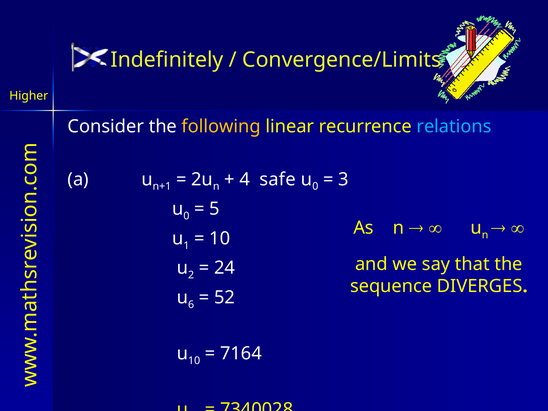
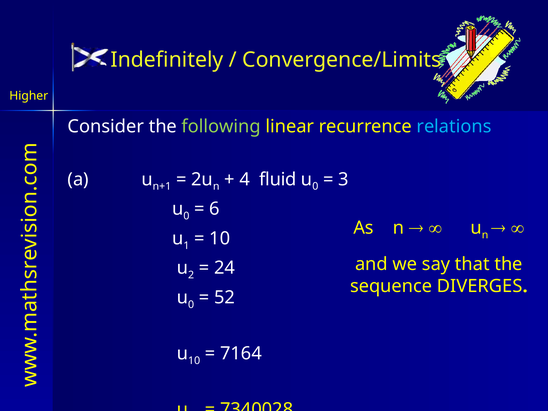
following colour: yellow -> light green
safe: safe -> fluid
5: 5 -> 6
6 at (191, 305): 6 -> 0
